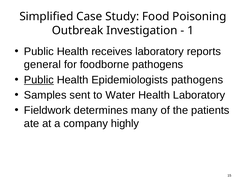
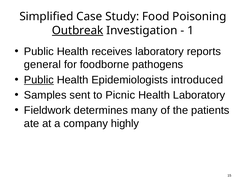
Outbreak underline: none -> present
Epidemiologists pathogens: pathogens -> introduced
Water: Water -> Picnic
